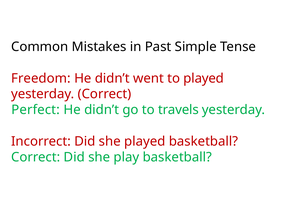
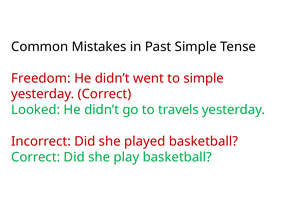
to played: played -> simple
Perfect: Perfect -> Looked
